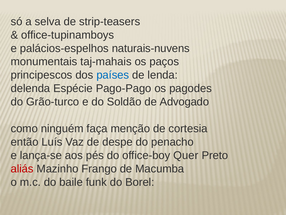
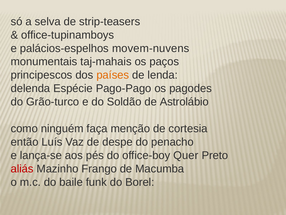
naturais-nuvens: naturais-nuvens -> movem-nuvens
países colour: blue -> orange
Advogado: Advogado -> Astrolábio
